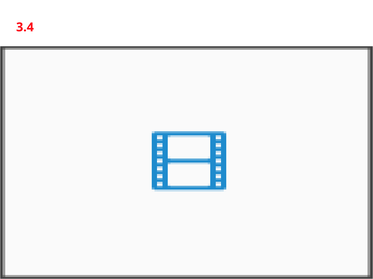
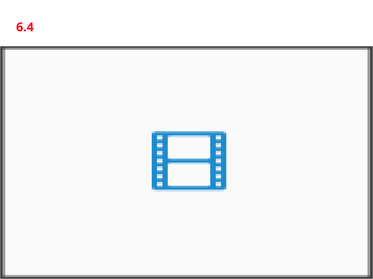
3.4: 3.4 -> 6.4
